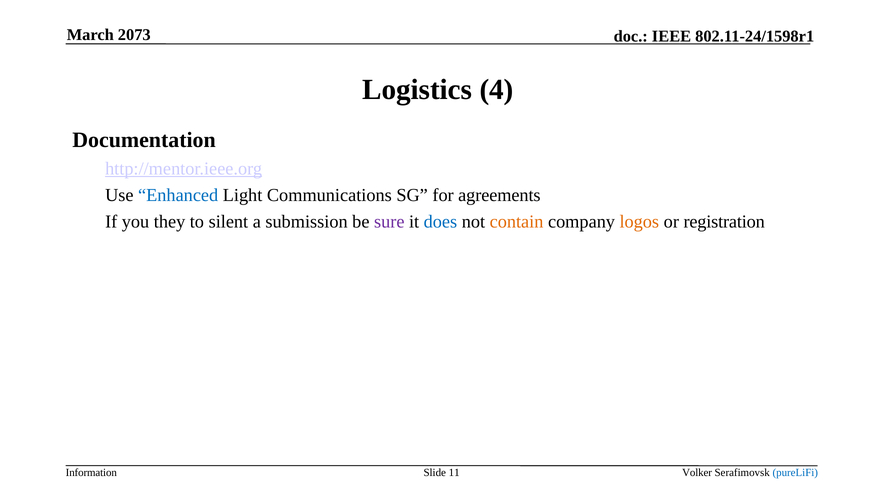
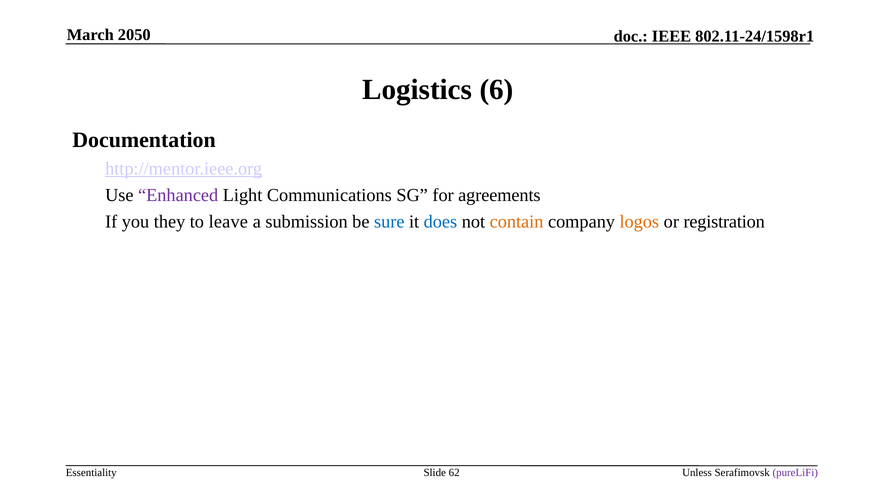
2073: 2073 -> 2050
4: 4 -> 6
Enhanced colour: blue -> purple
silent: silent -> leave
sure colour: purple -> blue
Information: Information -> Essentiality
11: 11 -> 62
Volker: Volker -> Unless
pureLiFi colour: blue -> purple
